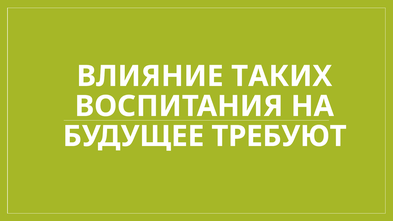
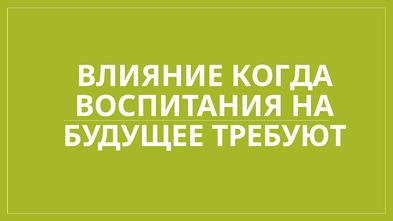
ТАКИХ: ТАКИХ -> КОГДА
